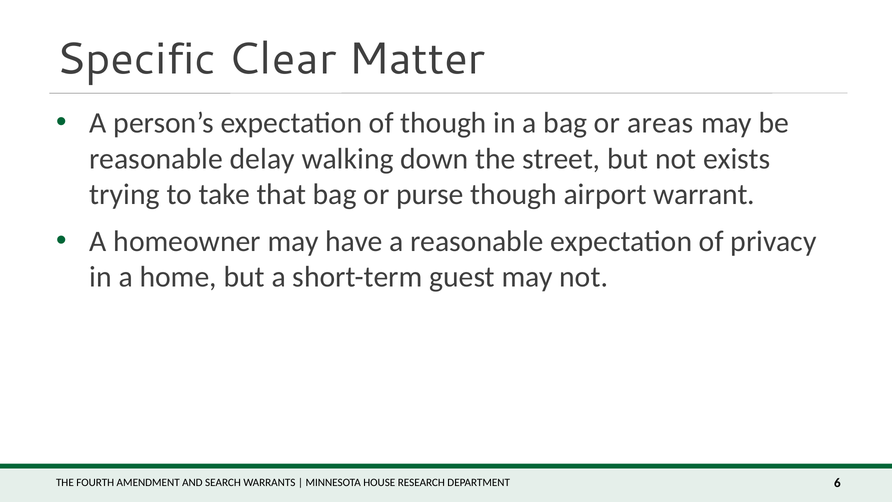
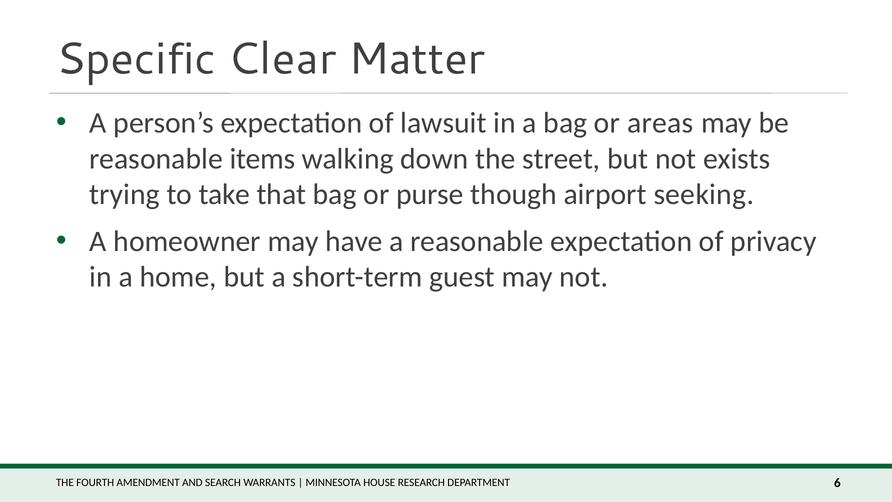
of though: though -> lawsuit
delay: delay -> items
warrant: warrant -> seeking
